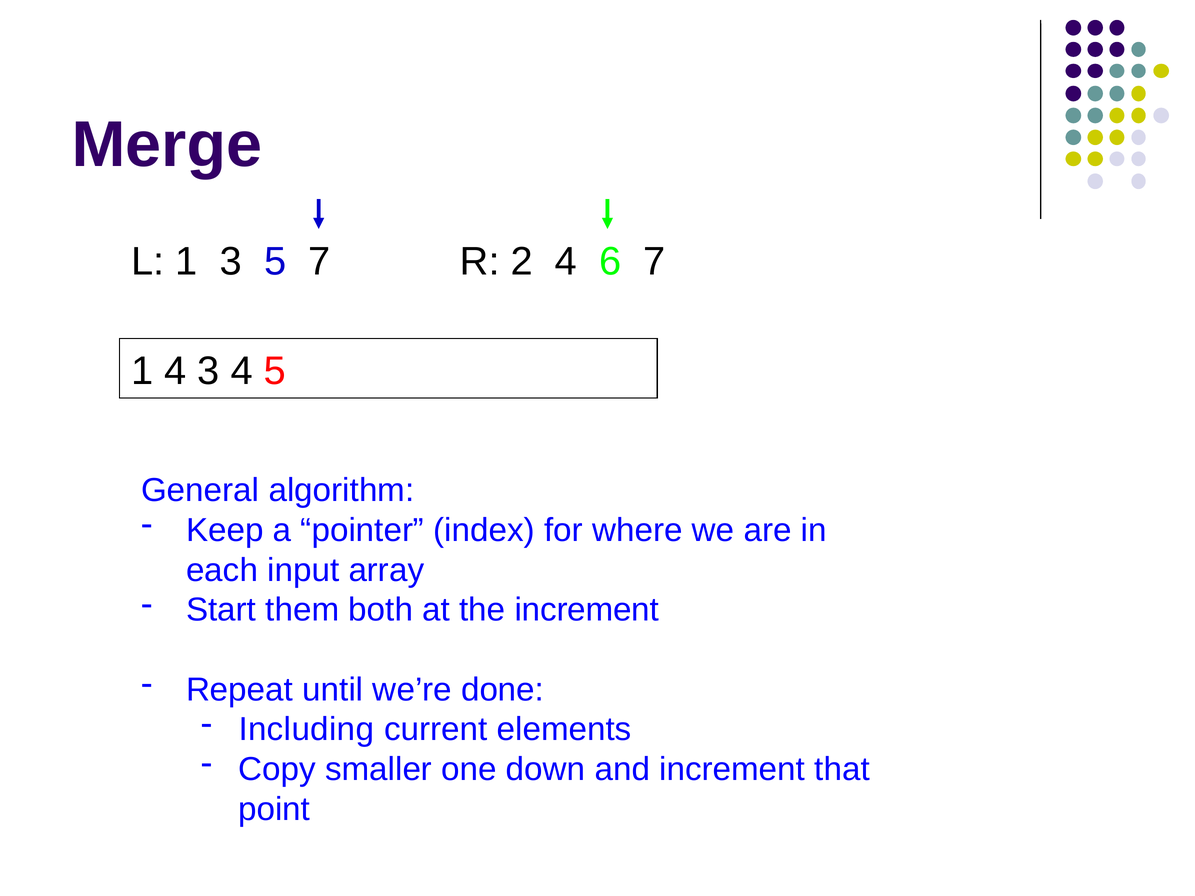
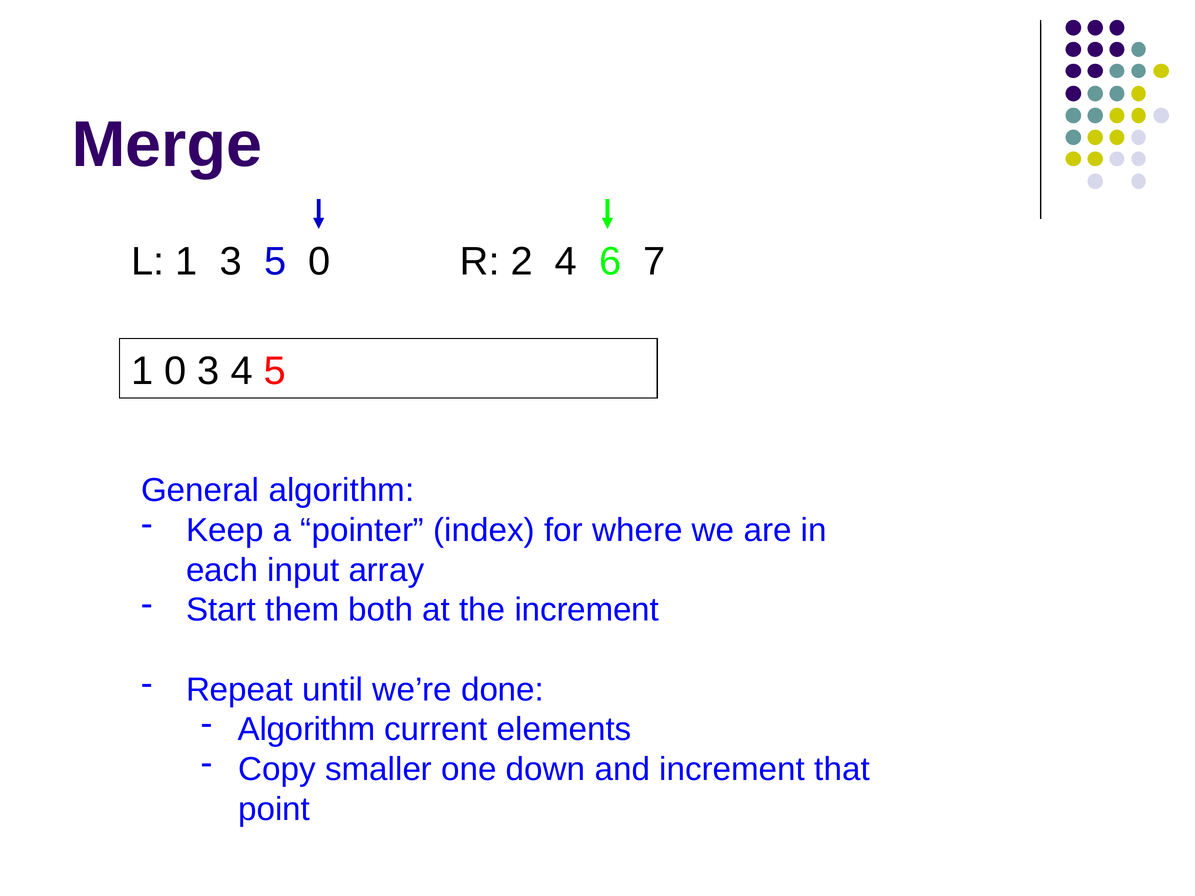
5 7: 7 -> 0
1 4: 4 -> 0
Including at (306, 730): Including -> Algorithm
